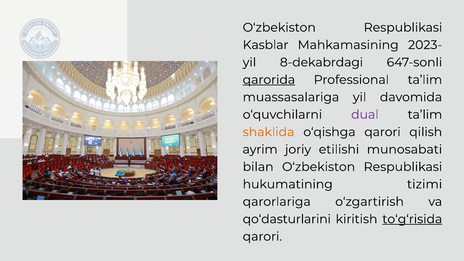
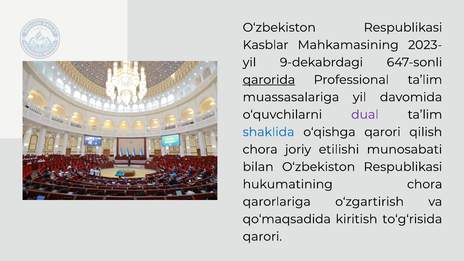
8-dekabrdagi: 8-dekabrdagi -> 9-dekabrdagi
shaklida colour: orange -> blue
ayrim at (260, 149): ayrim -> chora
hukumatining tizimi: tizimi -> chora
qo‘dasturlarini: qo‘dasturlarini -> qo‘maqsadida
to‘g‘risida underline: present -> none
